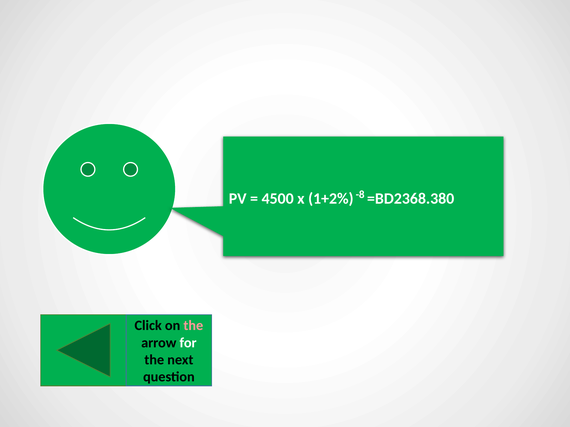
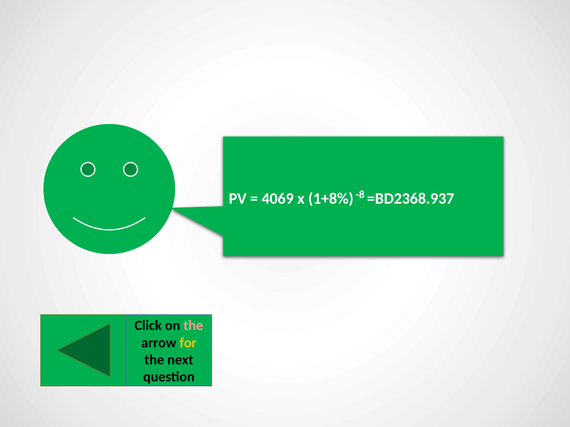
4500: 4500 -> 4069
1+2%: 1+2% -> 1+8%
=BD2368.380: =BD2368.380 -> =BD2368.937
for colour: white -> yellow
